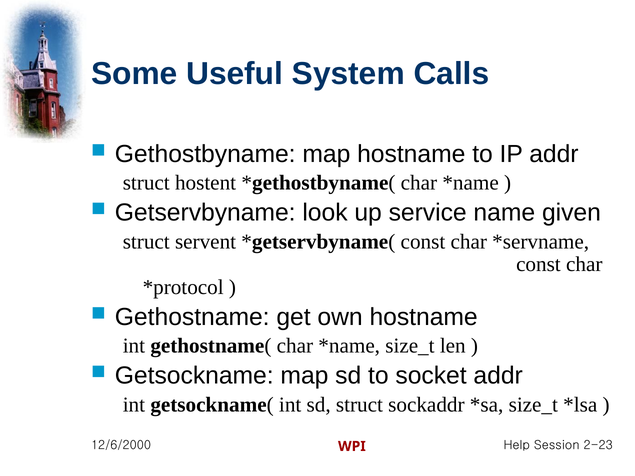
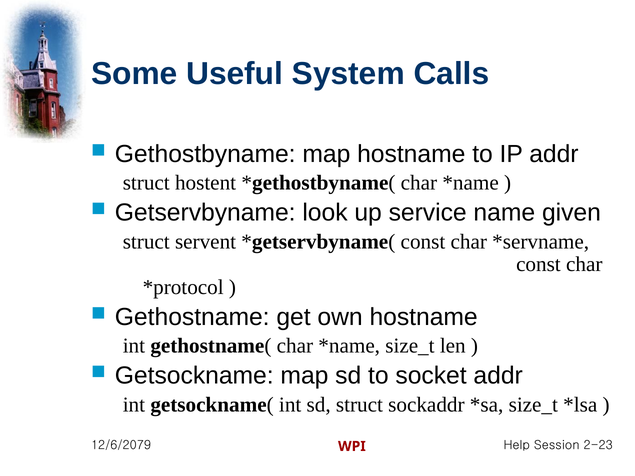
12/6/2000: 12/6/2000 -> 12/6/2079
